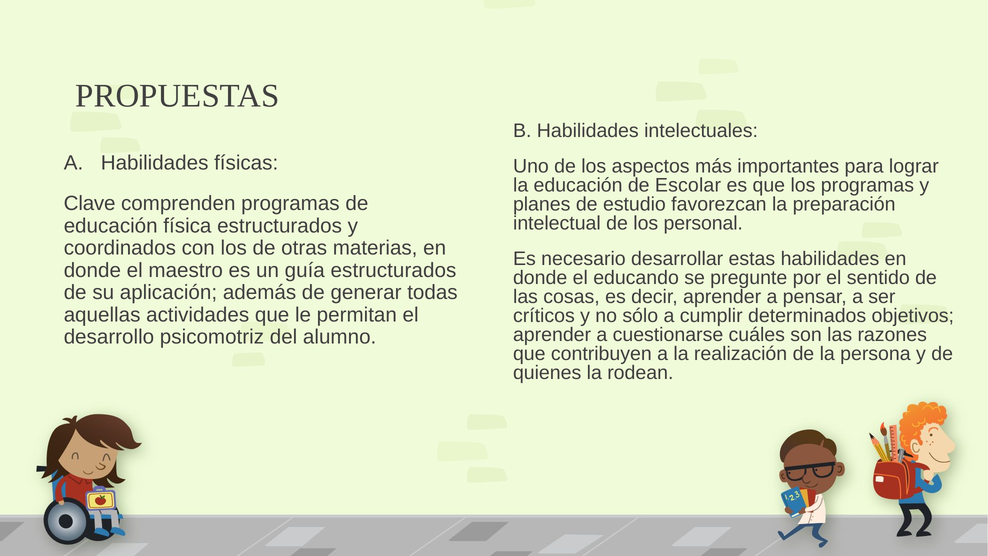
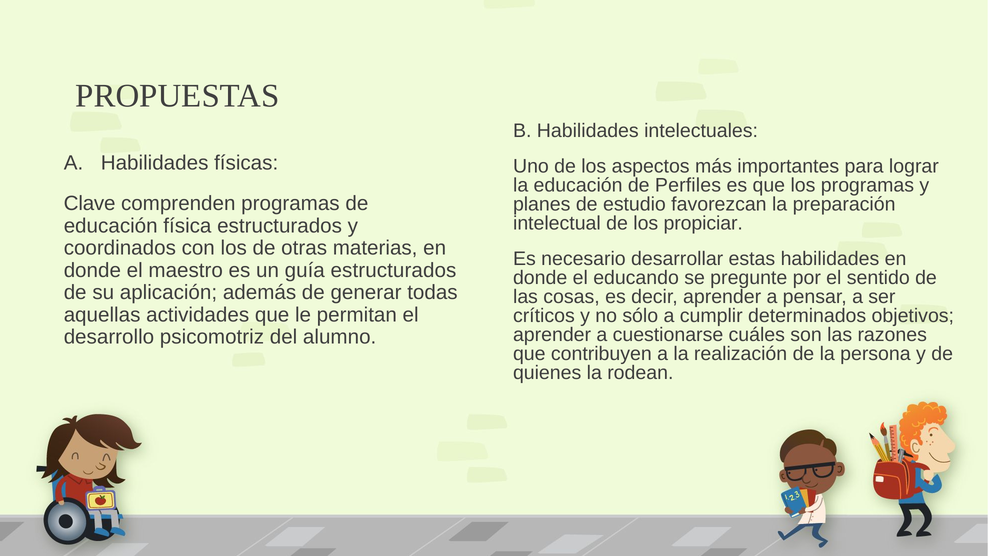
Escolar: Escolar -> Perfiles
personal: personal -> propiciar
